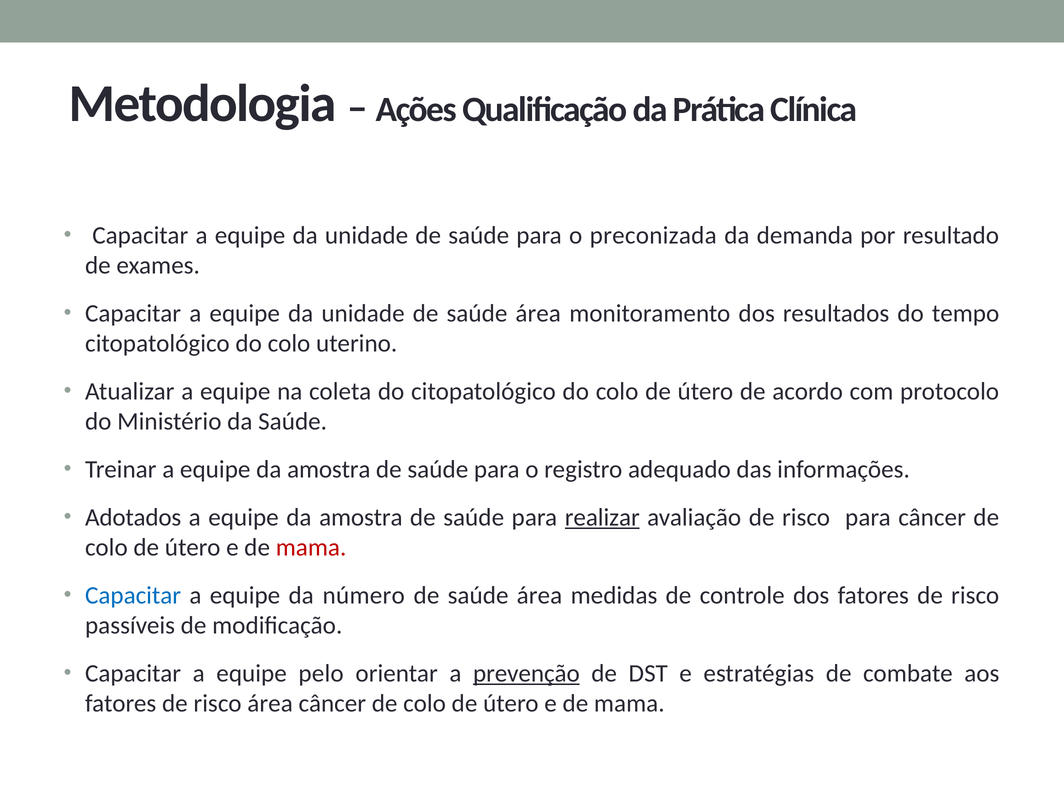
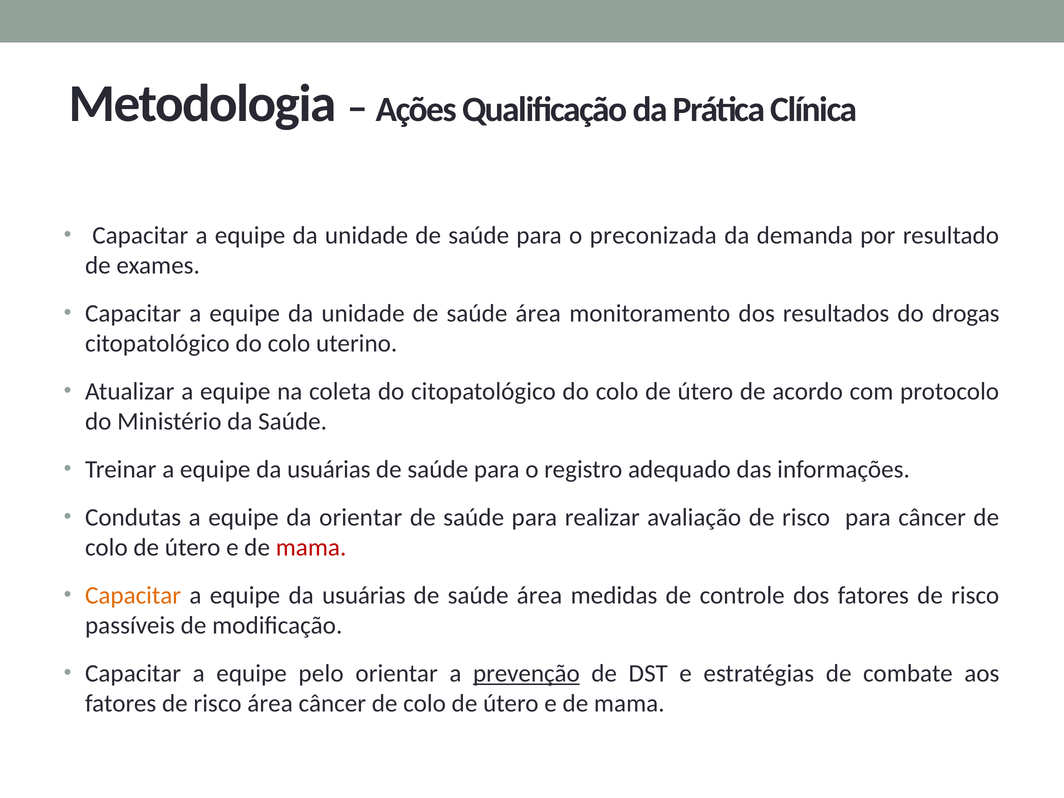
tempo: tempo -> drogas
amostra at (329, 469): amostra -> usuárias
Adotados: Adotados -> Condutas
amostra at (361, 517): amostra -> orientar
realizar underline: present -> none
Capacitar at (133, 595) colour: blue -> orange
número at (364, 595): número -> usuárias
